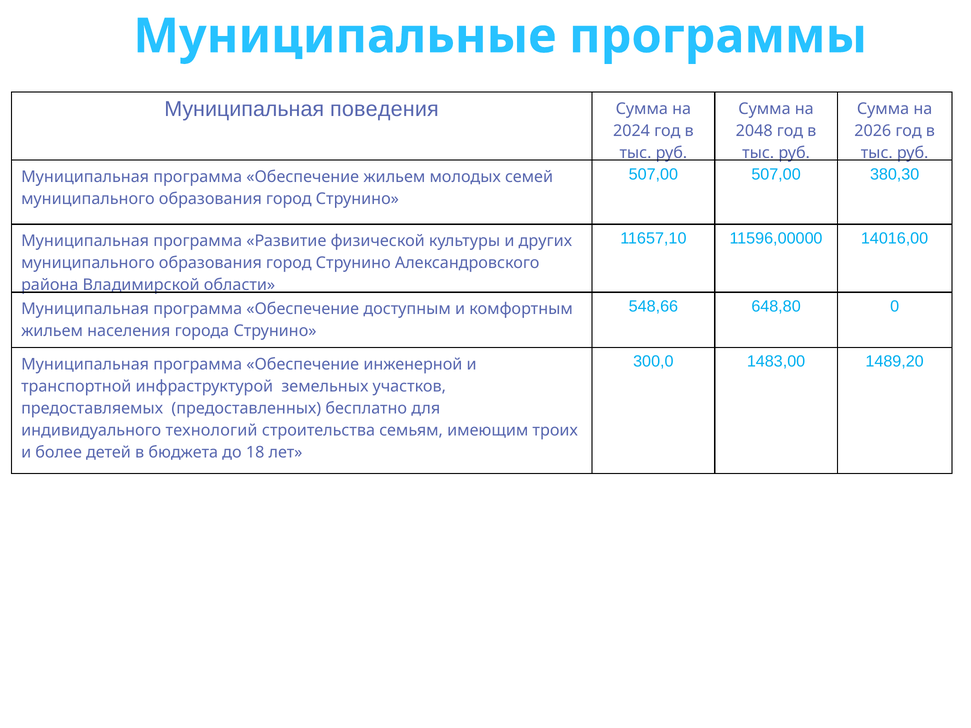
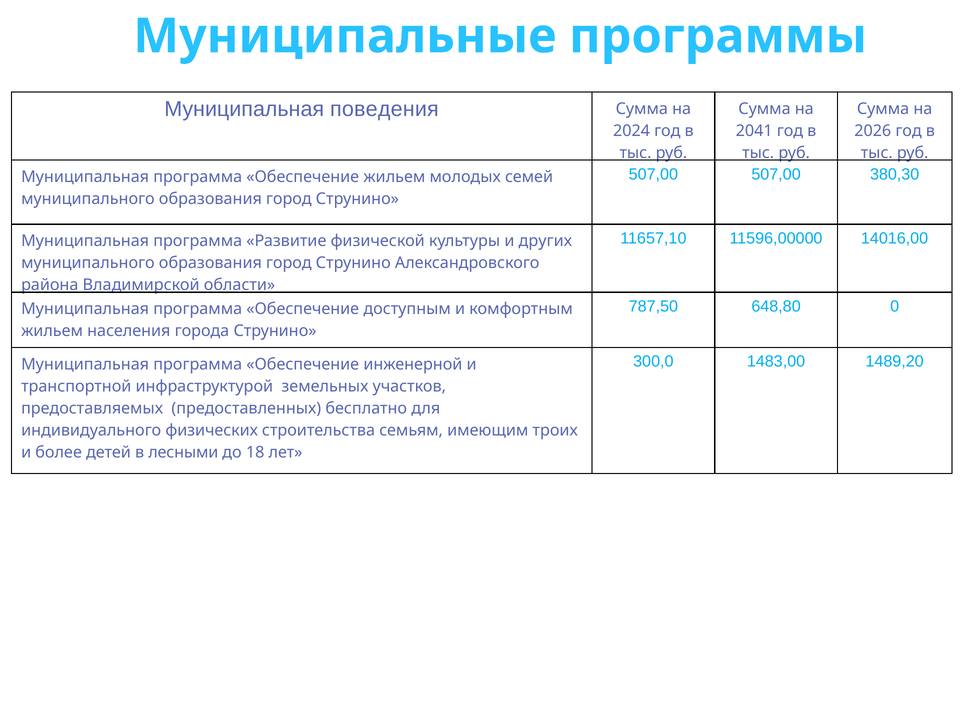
2048: 2048 -> 2041
548,66: 548,66 -> 787,50
технологий: технологий -> физических
бюджета: бюджета -> лесными
